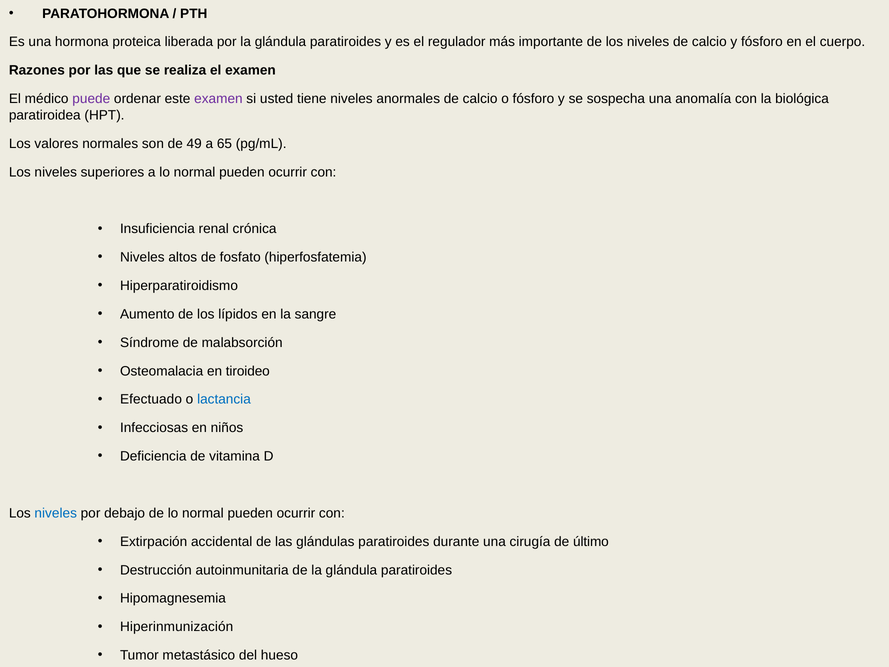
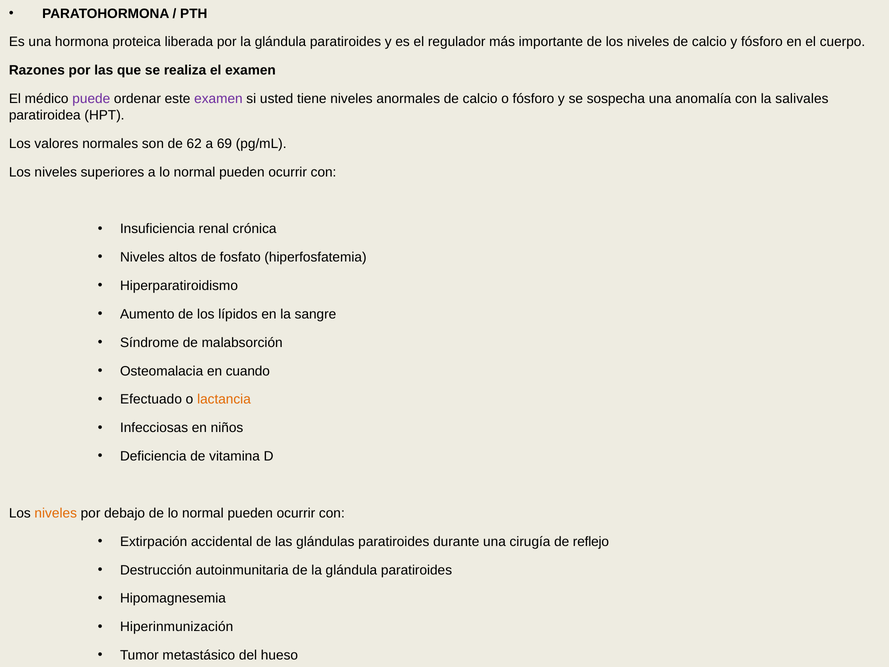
biológica: biológica -> salivales
49: 49 -> 62
65: 65 -> 69
tiroideo: tiroideo -> cuando
lactancia colour: blue -> orange
niveles at (56, 513) colour: blue -> orange
último: último -> reflejo
